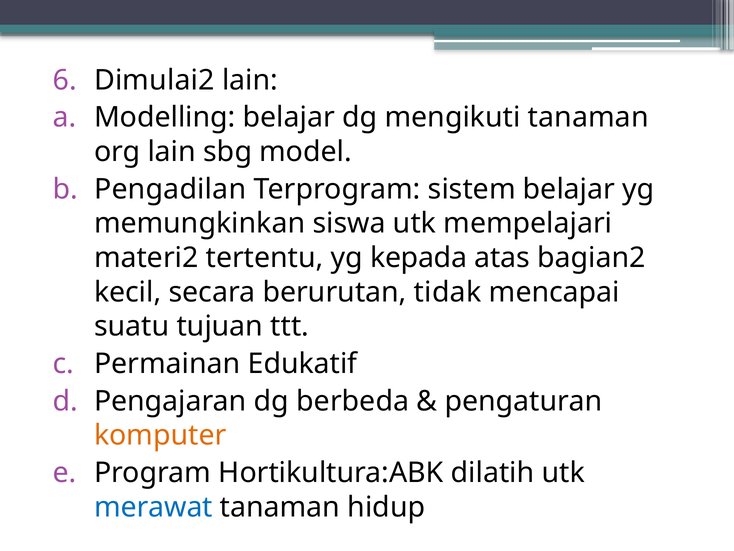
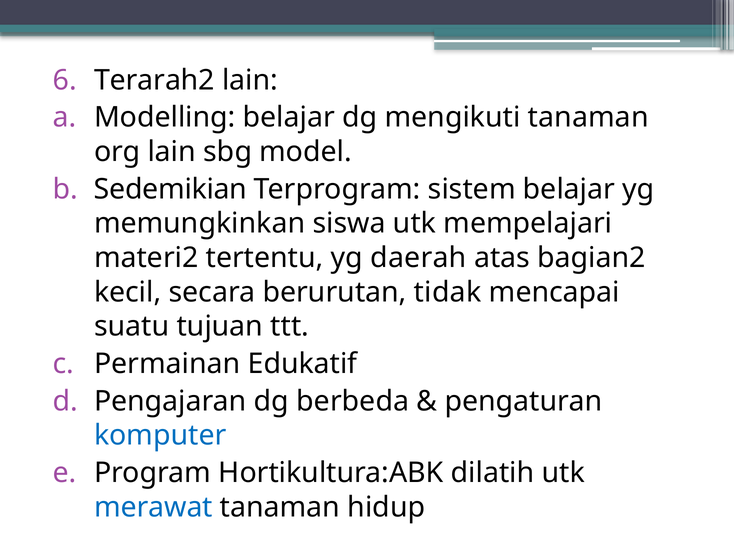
Dimulai2: Dimulai2 -> Terarah2
Pengadilan: Pengadilan -> Sedemikian
kepada: kepada -> daerah
komputer colour: orange -> blue
